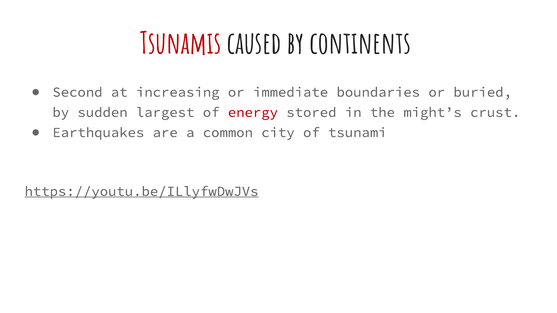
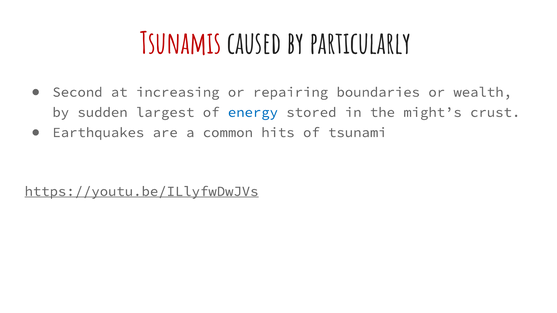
continents: continents -> particularly
immediate: immediate -> repairing
buried: buried -> wealth
energy colour: red -> blue
city: city -> hits
